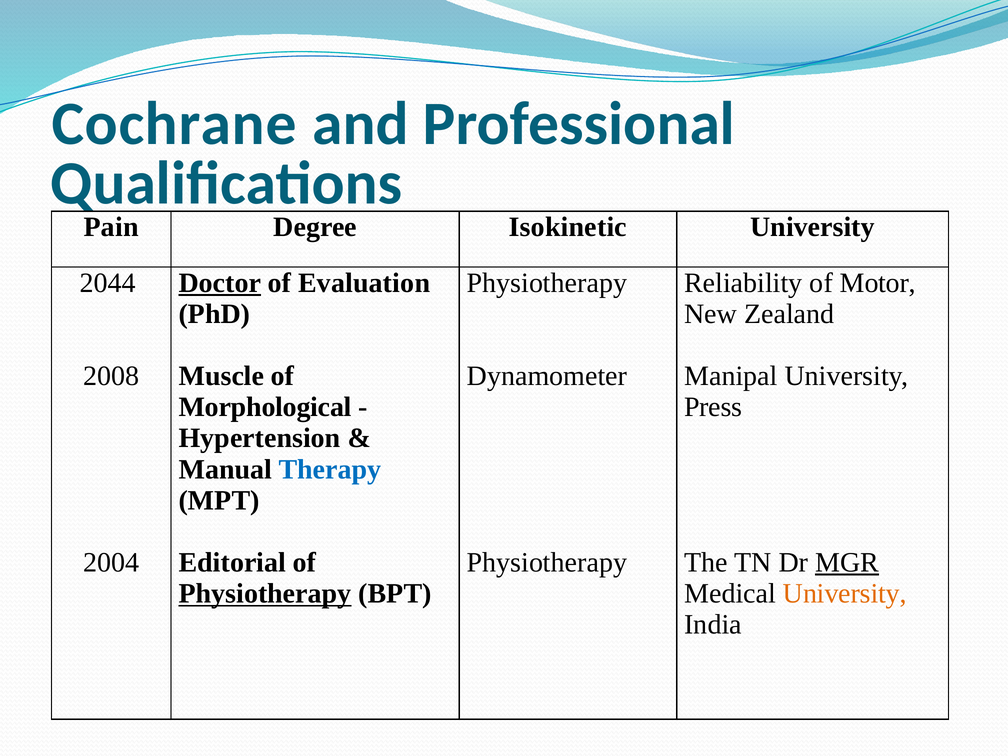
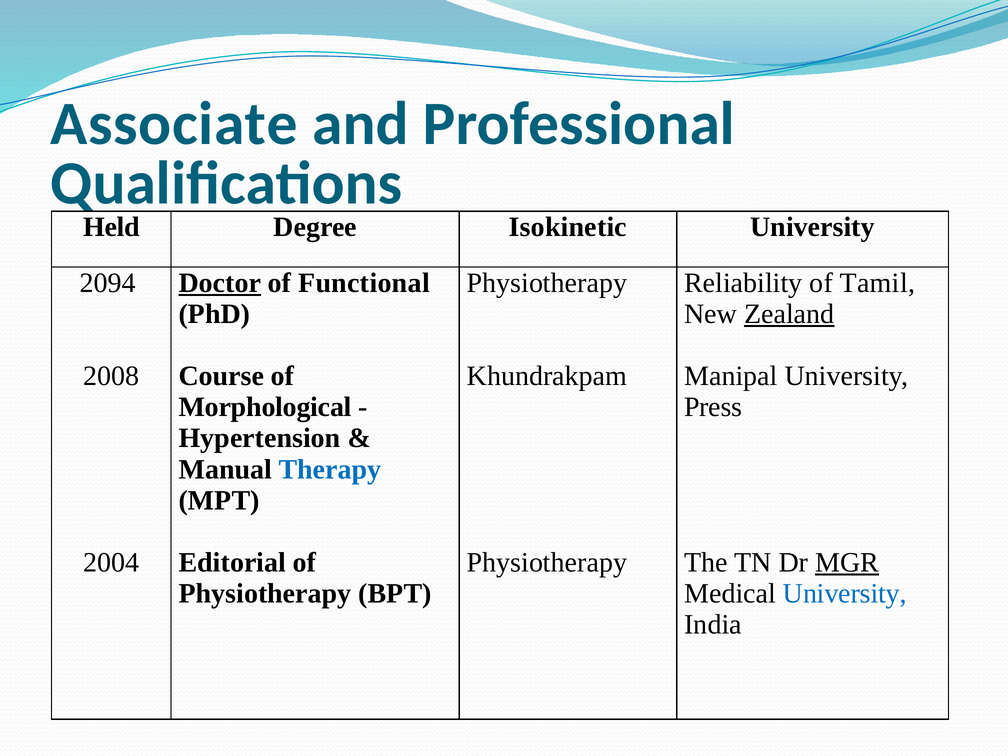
Cochrane: Cochrane -> Associate
Pain: Pain -> Held
2044: 2044 -> 2094
Evaluation: Evaluation -> Functional
Motor: Motor -> Tamil
Zealand underline: none -> present
Muscle: Muscle -> Course
Dynamometer: Dynamometer -> Khundrakpam
Physiotherapy at (265, 594) underline: present -> none
University at (845, 594) colour: orange -> blue
